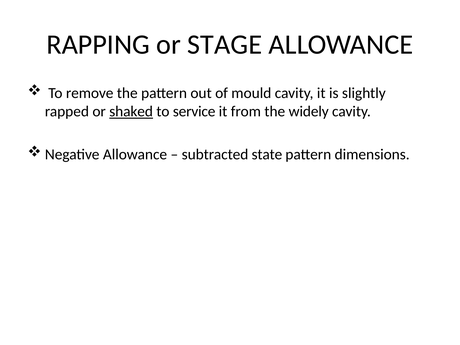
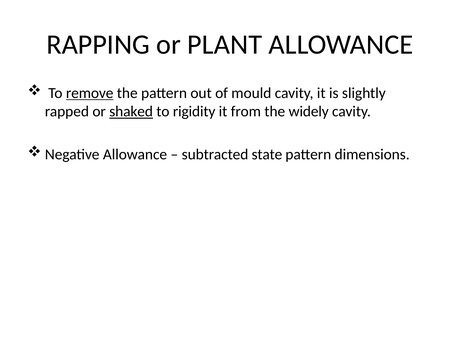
STAGE: STAGE -> PLANT
remove underline: none -> present
service: service -> rigidity
